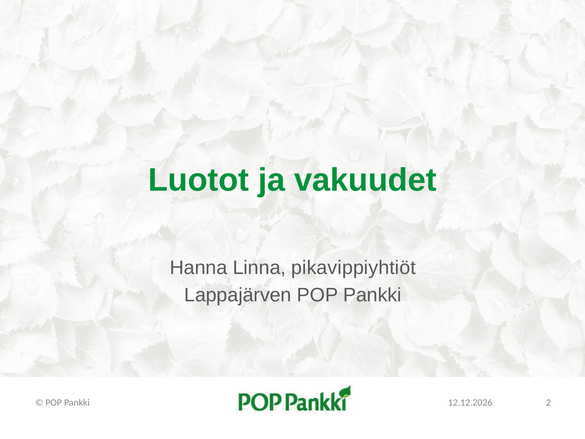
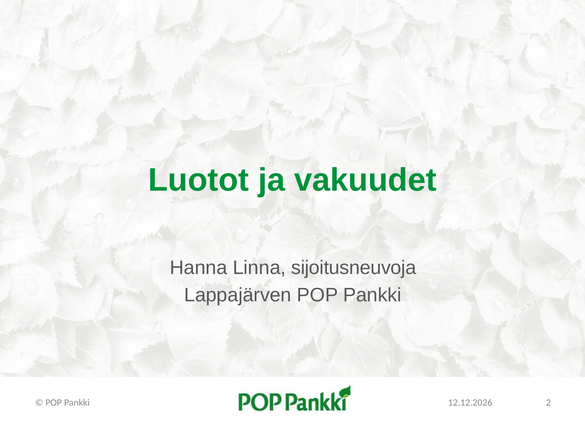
pikavippiyhtiöt: pikavippiyhtiöt -> sijoitusneuvoja
